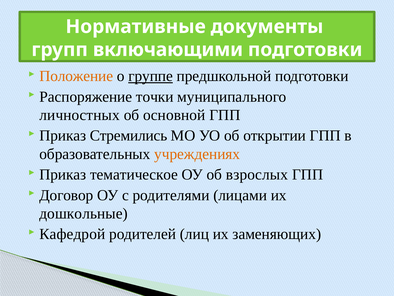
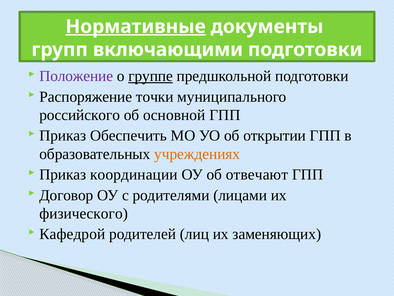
Нормативные underline: none -> present
Положение colour: orange -> purple
личностных: личностных -> российского
Стремились: Стремились -> Обеспечить
тематическое: тематическое -> координации
взрослых: взрослых -> отвечают
дошкольные: дошкольные -> физического
